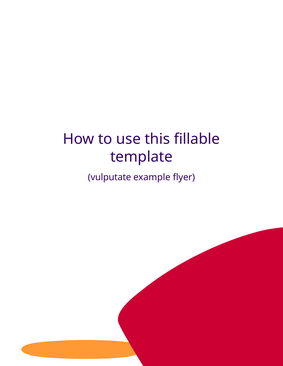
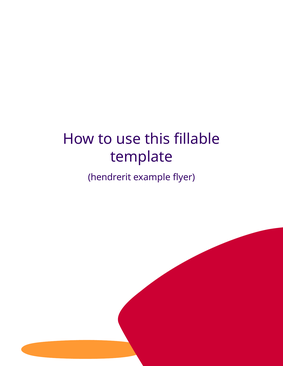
vulputate: vulputate -> hendrerit
